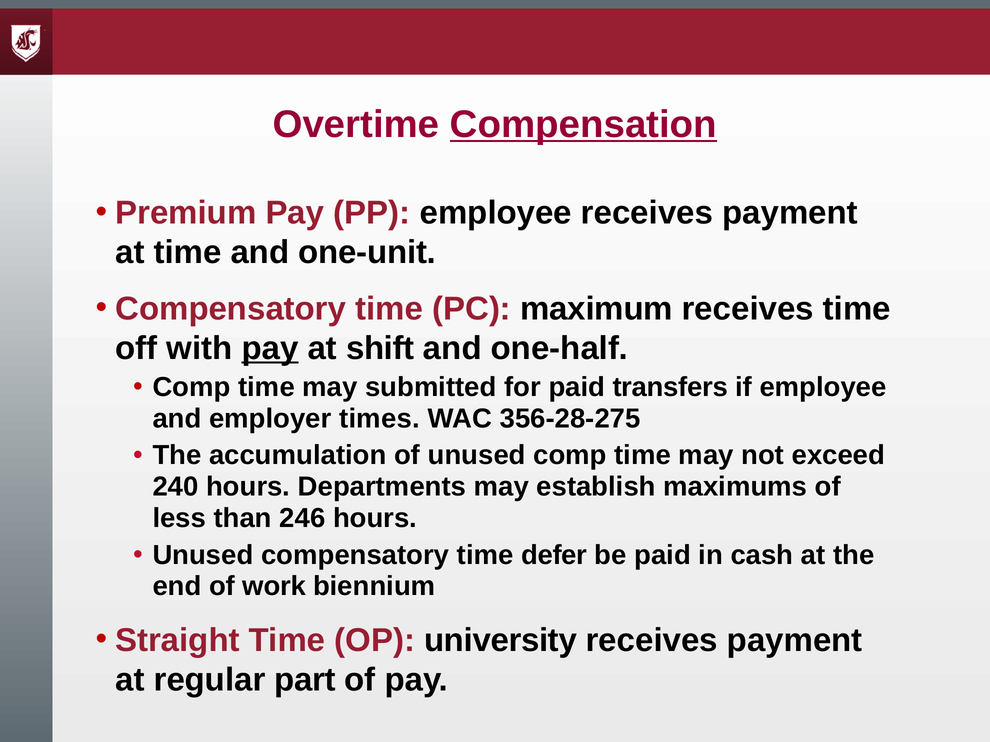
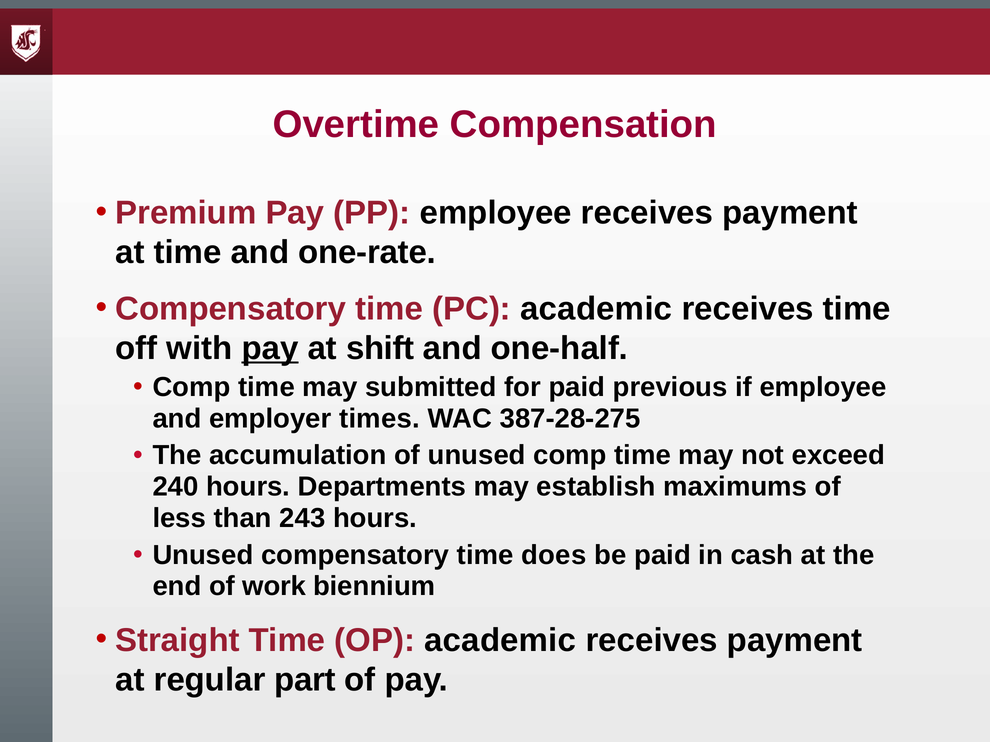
Compensation underline: present -> none
one-unit: one-unit -> one-rate
PC maximum: maximum -> academic
transfers: transfers -> previous
356-28-275: 356-28-275 -> 387-28-275
246: 246 -> 243
defer: defer -> does
OP university: university -> academic
